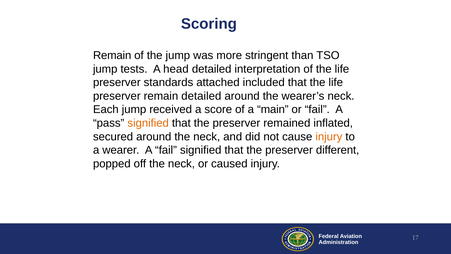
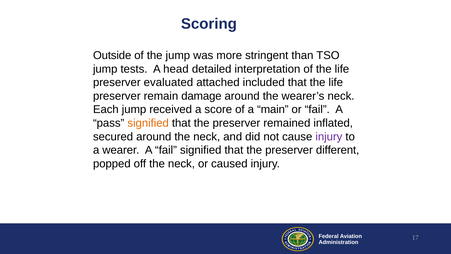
Remain at (112, 55): Remain -> Outside
standards: standards -> evaluated
remain detailed: detailed -> damage
injury at (329, 137) colour: orange -> purple
